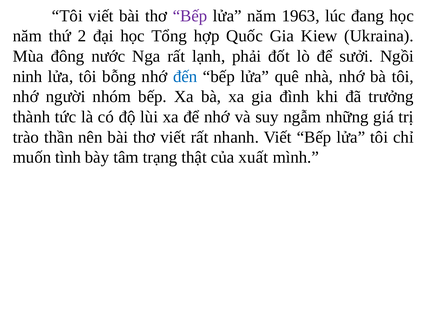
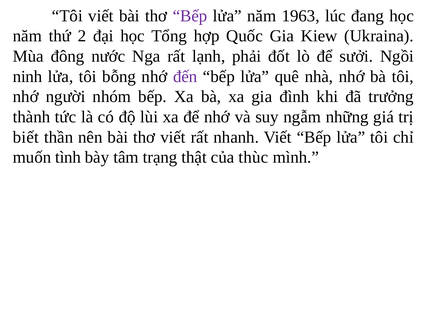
đến colour: blue -> purple
trào: trào -> biết
xuất: xuất -> thùc
